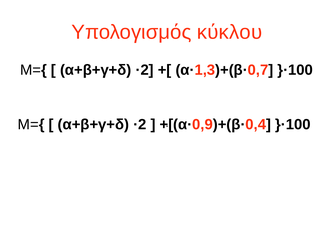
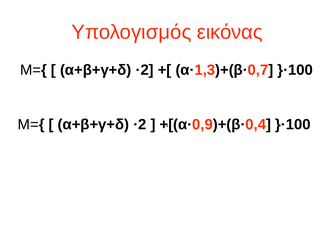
κύκλου: κύκλου -> εικόνας
